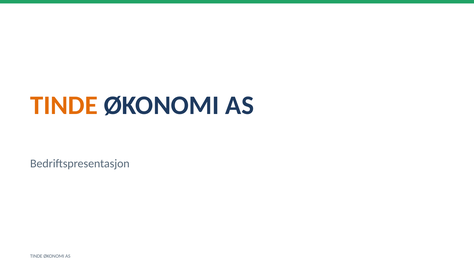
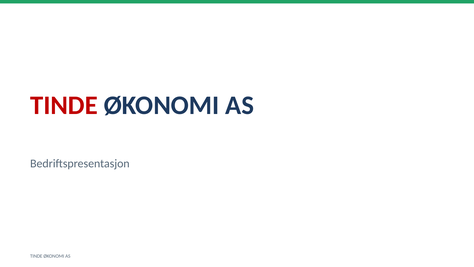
TINDE at (64, 105) colour: orange -> red
